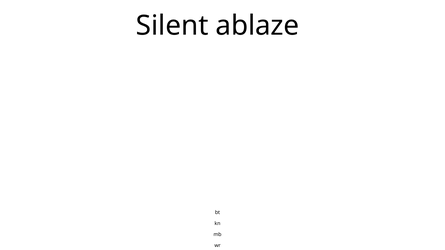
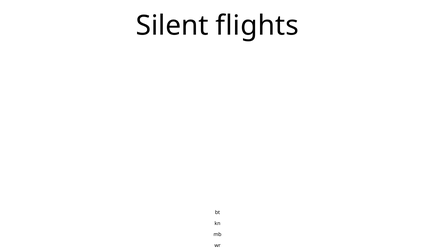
ablaze: ablaze -> flights
